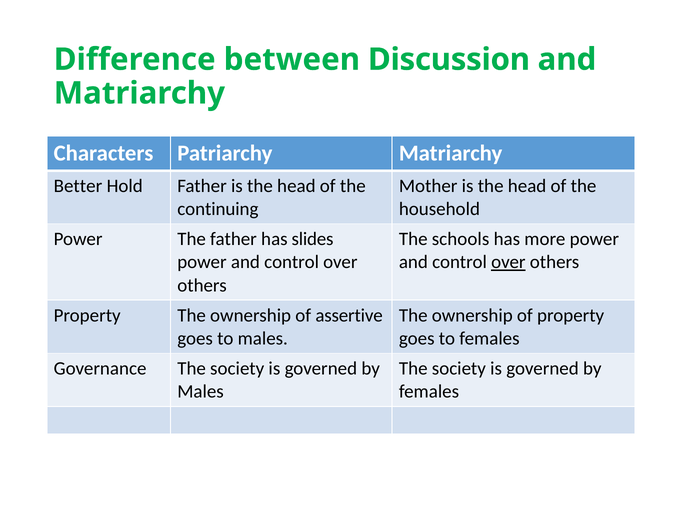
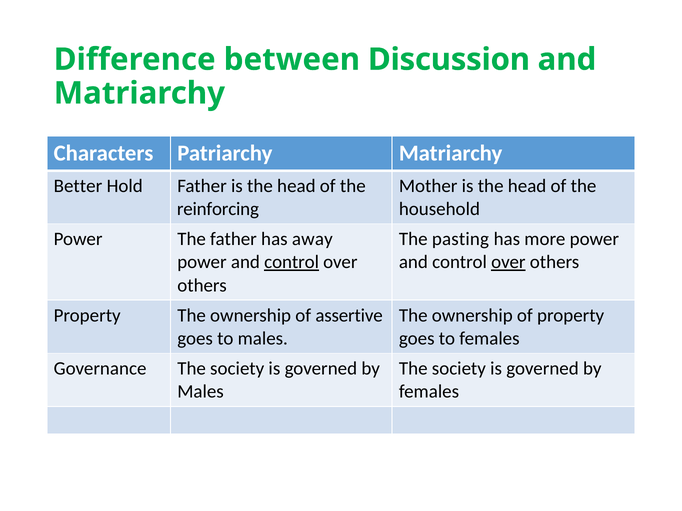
continuing: continuing -> reinforcing
slides: slides -> away
schools: schools -> pasting
control at (292, 262) underline: none -> present
